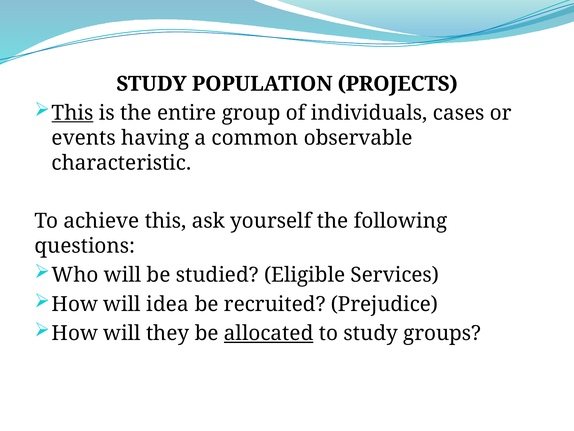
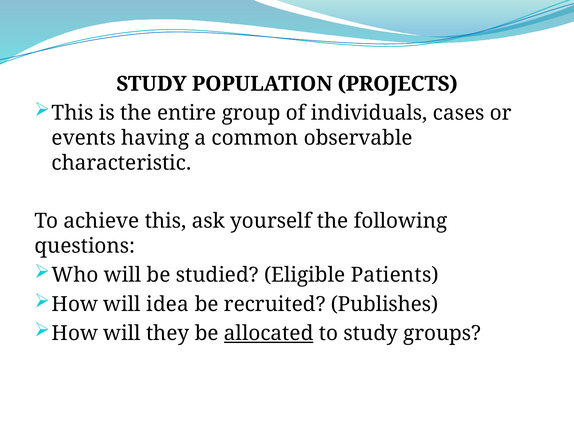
This at (73, 113) underline: present -> none
Services: Services -> Patients
Prejudice: Prejudice -> Publishes
